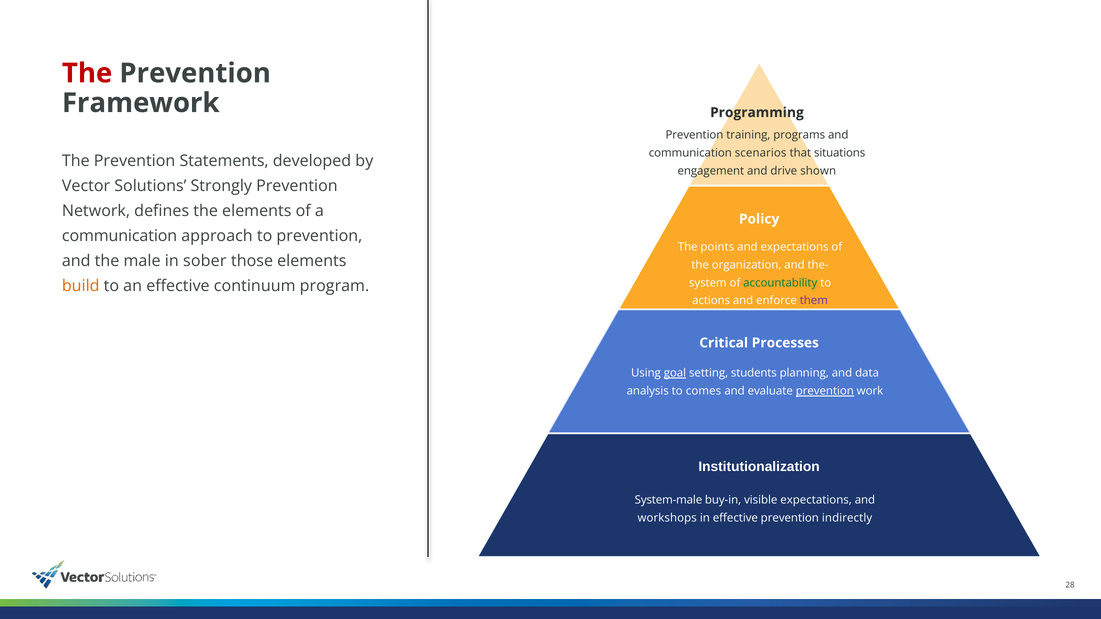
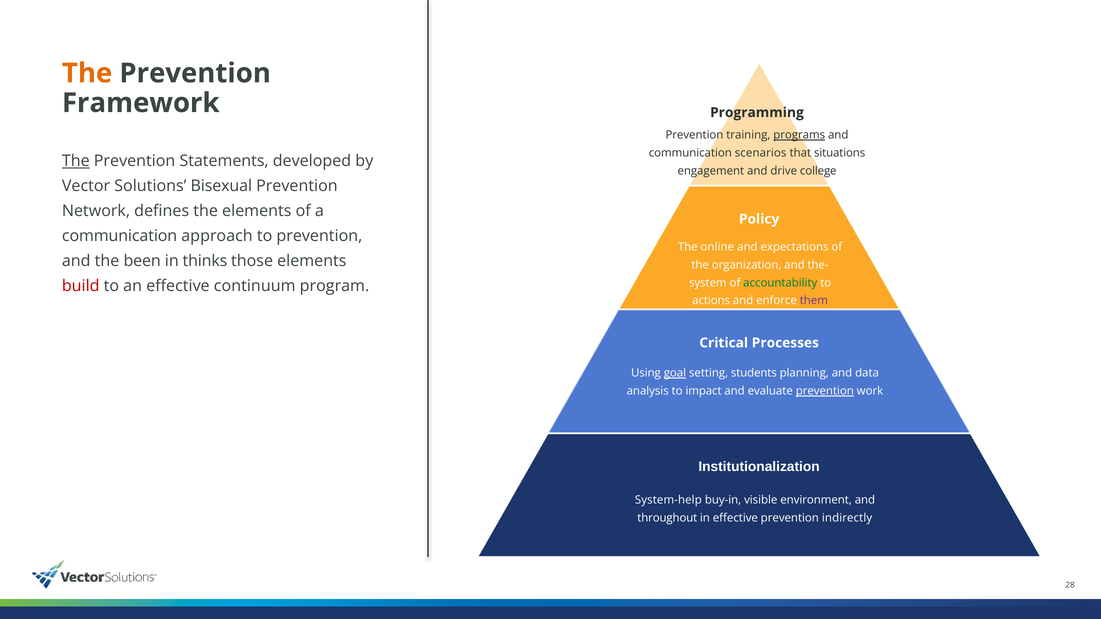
The at (87, 73) colour: red -> orange
programs underline: none -> present
The at (76, 161) underline: none -> present
shown: shown -> college
Strongly: Strongly -> Bisexual
points: points -> online
male: male -> been
sober: sober -> thinks
build colour: orange -> red
comes: comes -> impact
System-male: System-male -> System-help
visible expectations: expectations -> environment
workshops: workshops -> throughout
